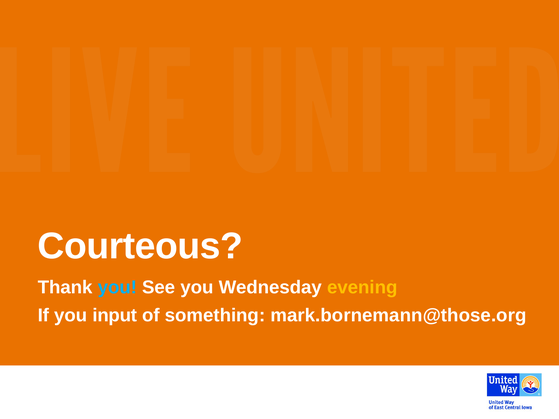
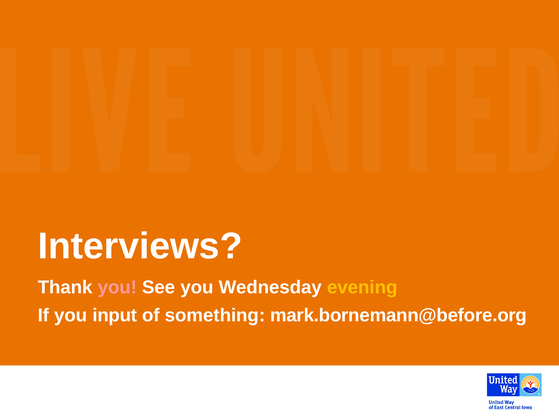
Courteous: Courteous -> Interviews
you at (117, 288) colour: light blue -> pink
mark.bornemann@those.org: mark.bornemann@those.org -> mark.bornemann@before.org
